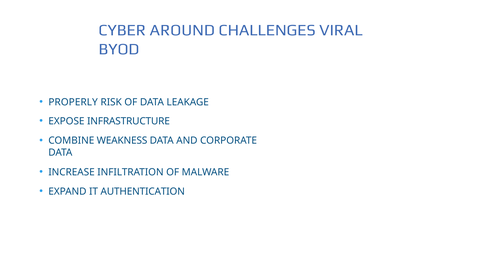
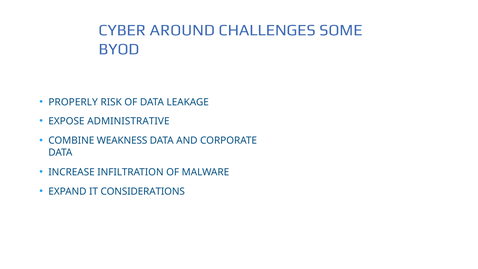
VIRAL: VIRAL -> SOME
INFRASTRUCTURE: INFRASTRUCTURE -> ADMINISTRATIVE
AUTHENTICATION: AUTHENTICATION -> CONSIDERATIONS
